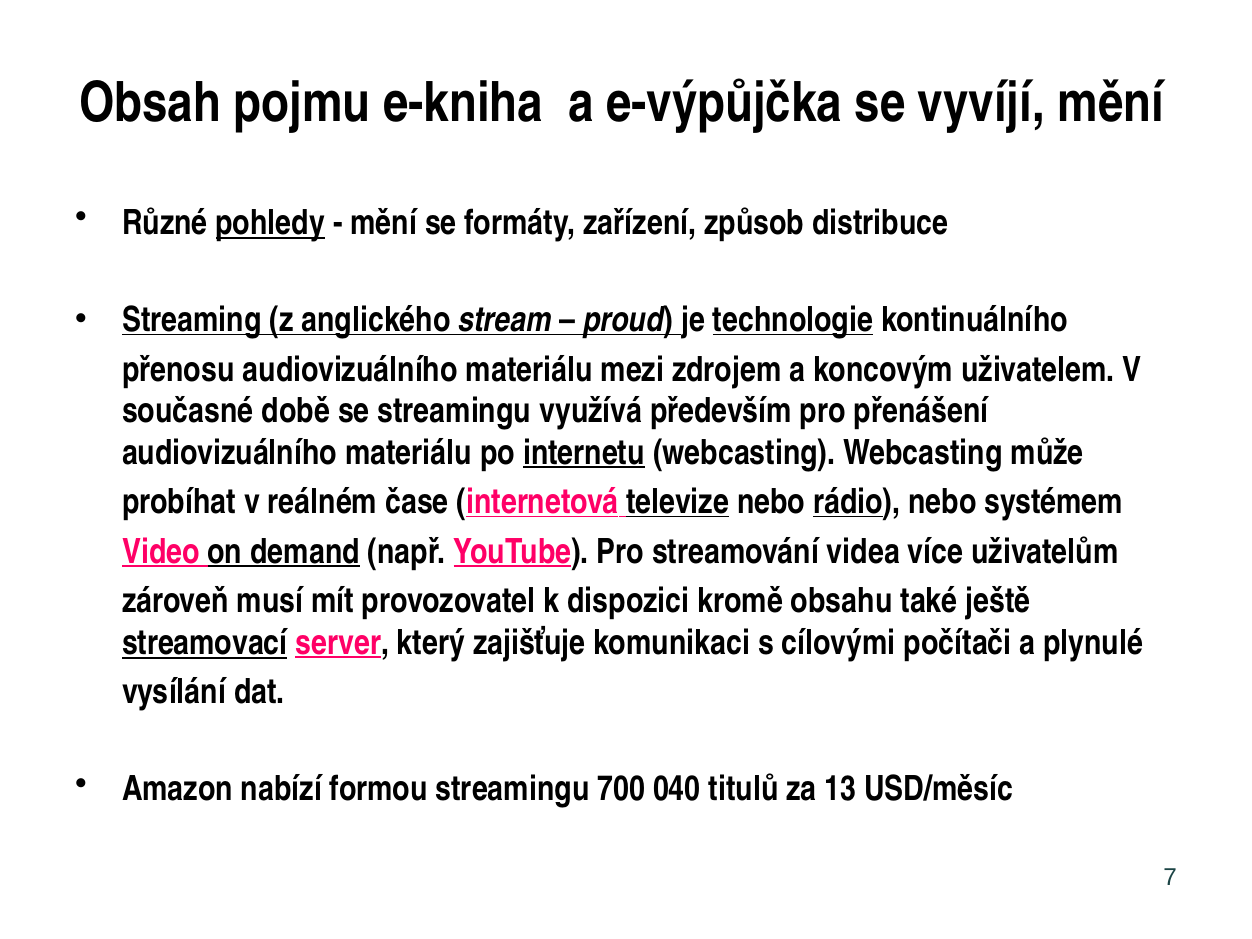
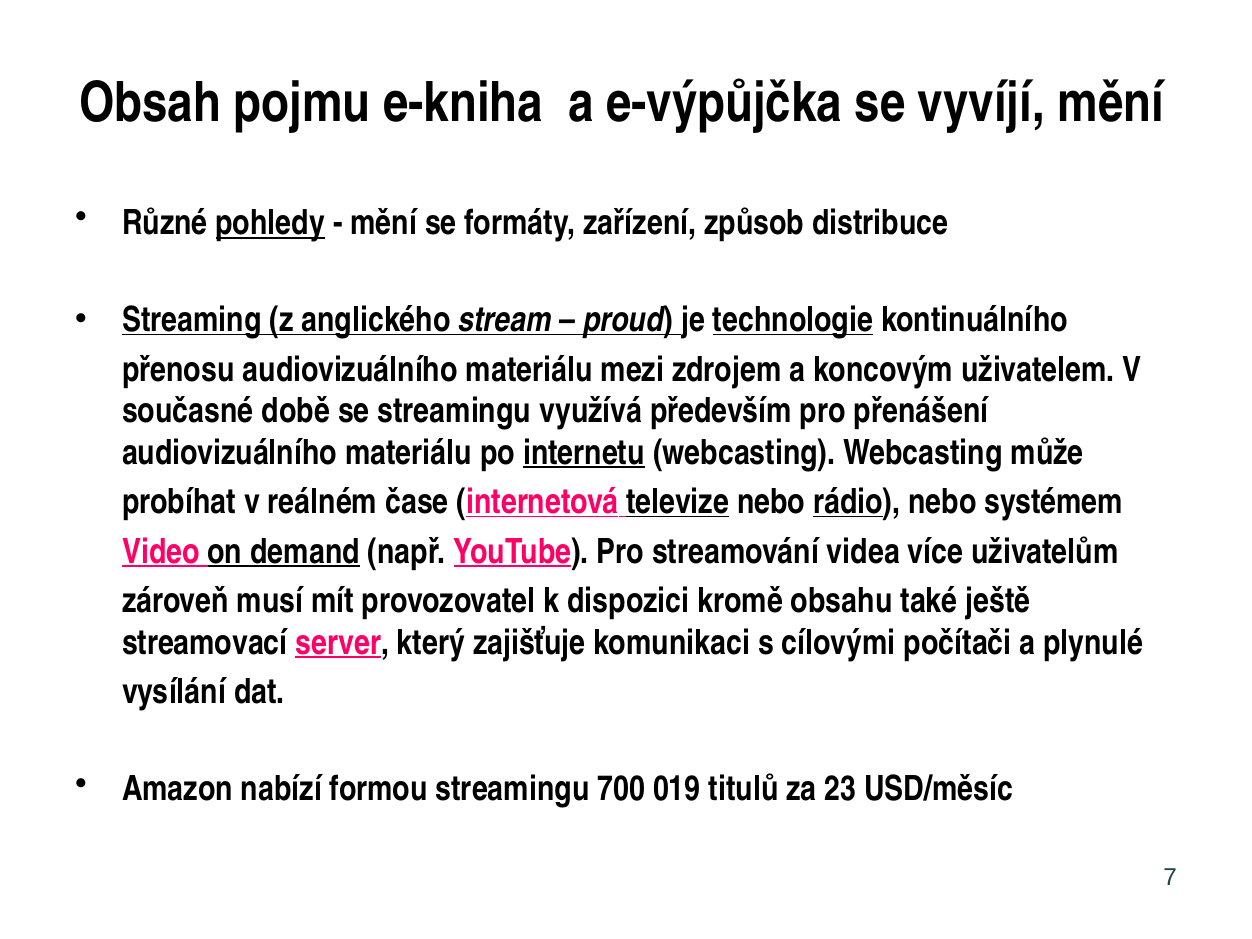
streamovací underline: present -> none
040: 040 -> 019
13: 13 -> 23
